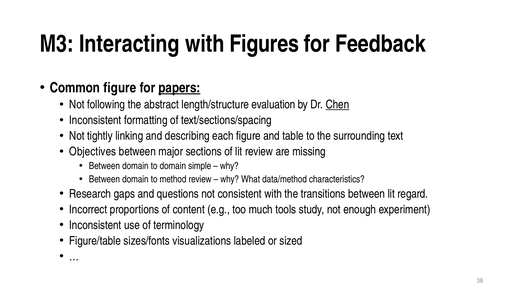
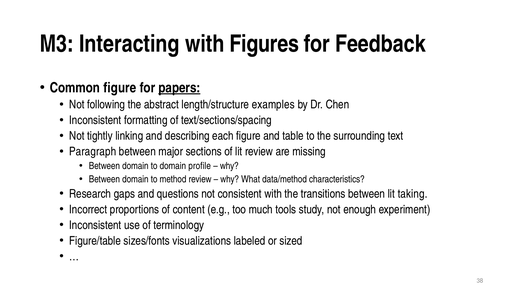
evaluation: evaluation -> examples
Chen underline: present -> none
Objectives: Objectives -> Paragraph
simple: simple -> profile
regard: regard -> taking
